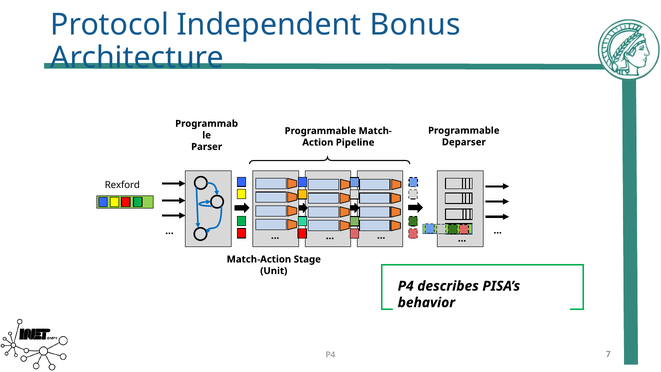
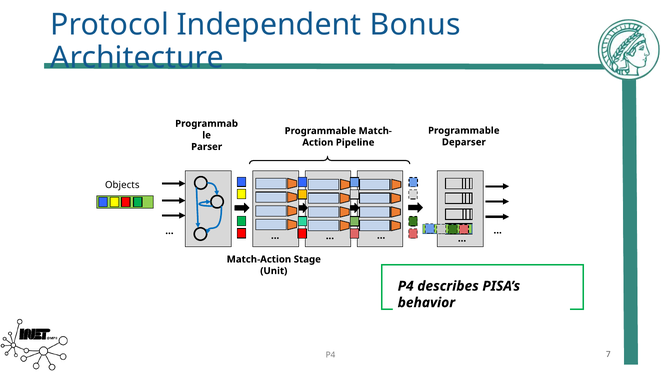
Rexford: Rexford -> Objects
